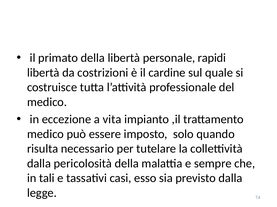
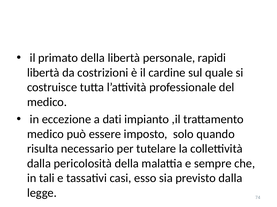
vita: vita -> dati
